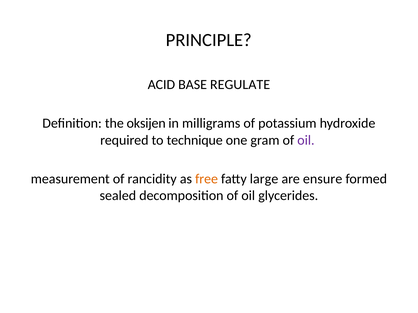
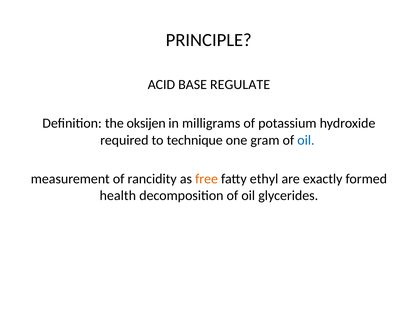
oil at (306, 140) colour: purple -> blue
large: large -> ethyl
ensure: ensure -> exactly
sealed: sealed -> health
